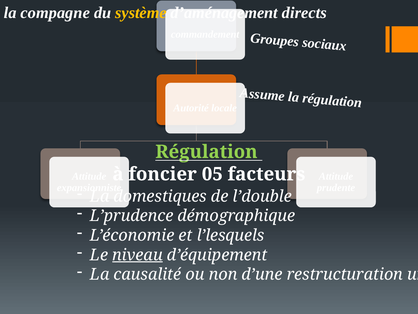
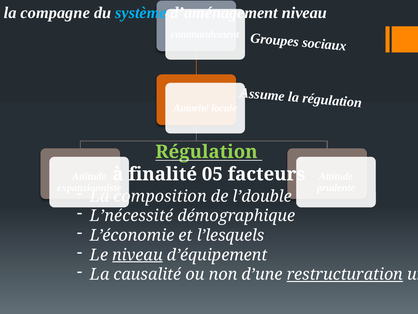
système colour: yellow -> light blue
d’aménagement directs: directs -> niveau
foncier: foncier -> finalité
domestiques: domestiques -> composition
L’prudence: L’prudence -> L’nécessité
restructuration underline: none -> present
